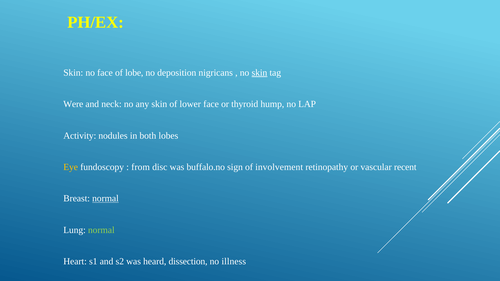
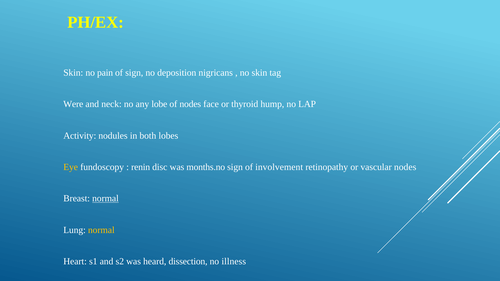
no face: face -> pain
of lobe: lobe -> sign
skin at (259, 73) underline: present -> none
any skin: skin -> lobe
of lower: lower -> nodes
from: from -> renin
buffalo.no: buffalo.no -> months.no
vascular recent: recent -> nodes
normal at (101, 230) colour: light green -> yellow
